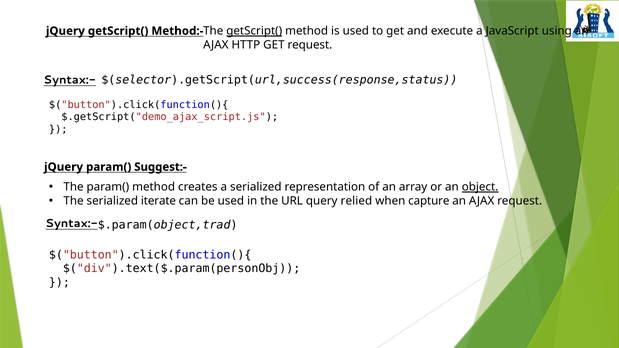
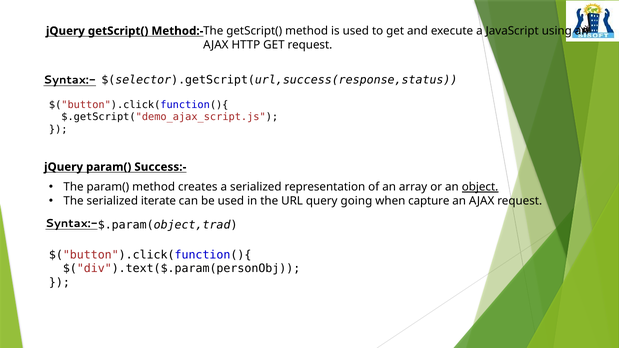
getScript( at (254, 31) underline: present -> none
Suggest:-: Suggest:- -> Success:-
relied: relied -> going
